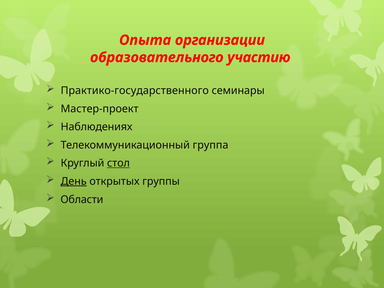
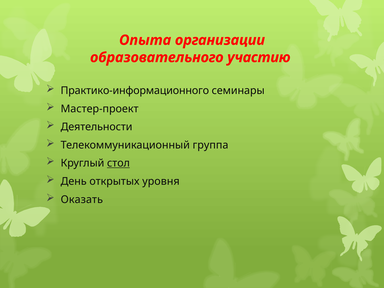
Практико-государственного: Практико-государственного -> Практико-информационного
Наблюдениях: Наблюдениях -> Деятельности
День underline: present -> none
группы: группы -> уровня
Области: Области -> Оказать
